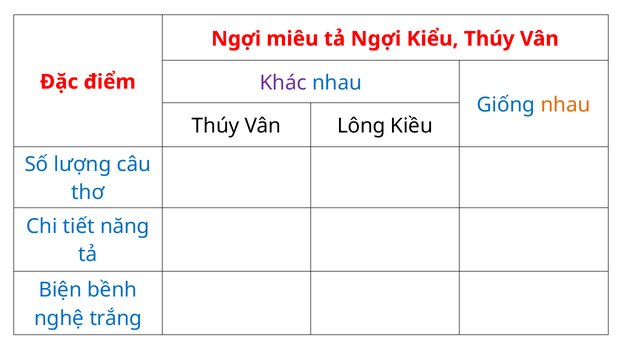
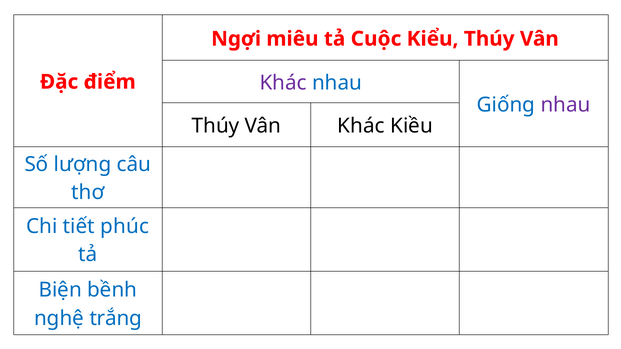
tả Ngợi: Ngợi -> Cuộc
nhau at (566, 105) colour: orange -> purple
Lông at (361, 126): Lông -> Khác
năng: năng -> phúc
